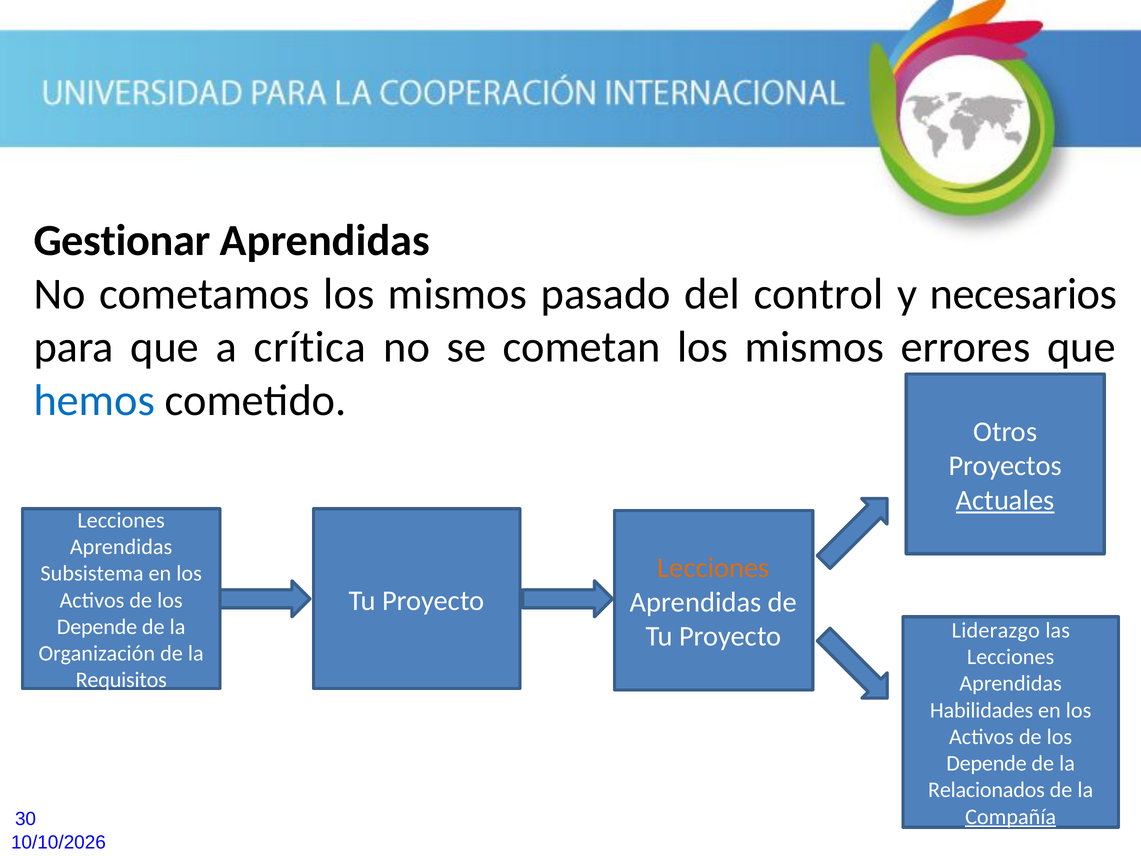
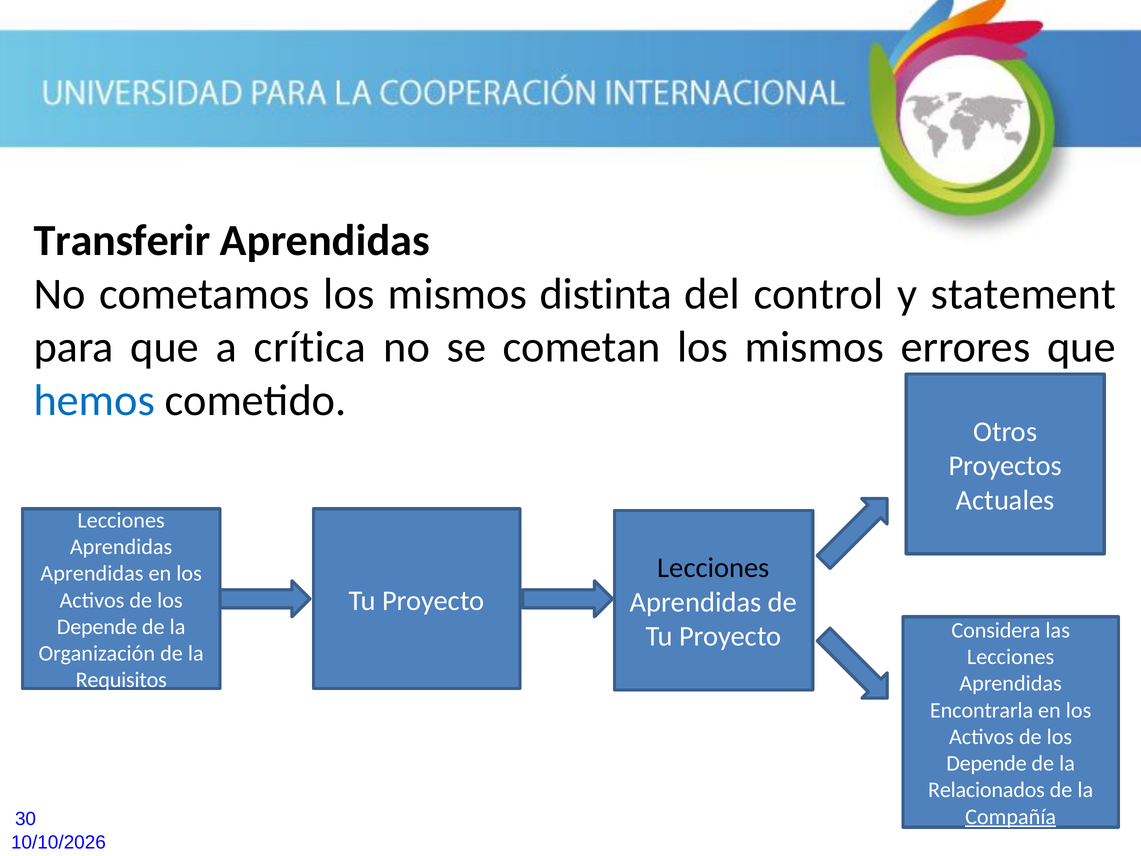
Gestionar: Gestionar -> Transferir
pasado: pasado -> distinta
necesarios: necesarios -> statement
Actuales underline: present -> none
Lecciones at (713, 568) colour: orange -> black
Subsistema at (92, 573): Subsistema -> Aprendidas
Liderazgo: Liderazgo -> Considera
Habilidades: Habilidades -> Encontrarla
